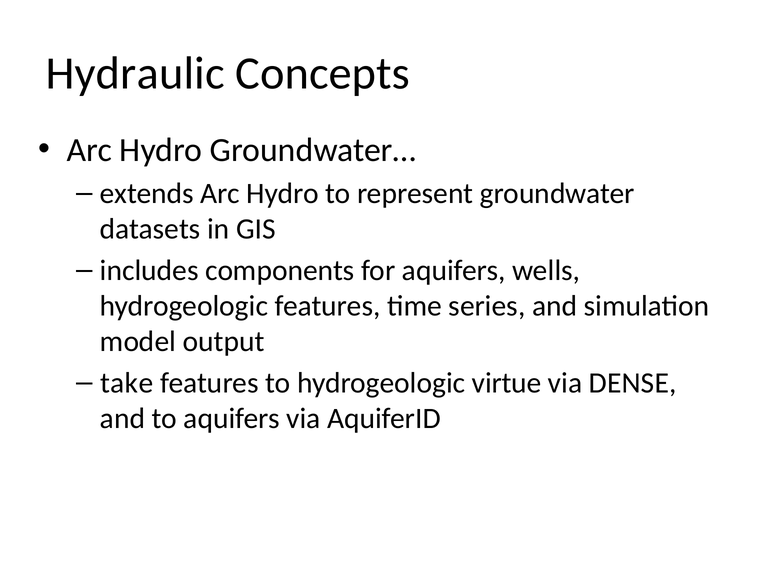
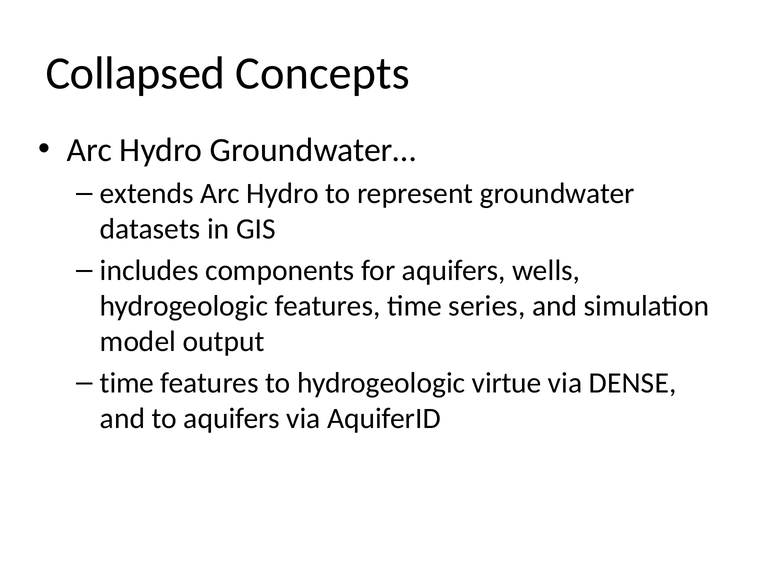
Hydraulic: Hydraulic -> Collapsed
take at (127, 383): take -> time
